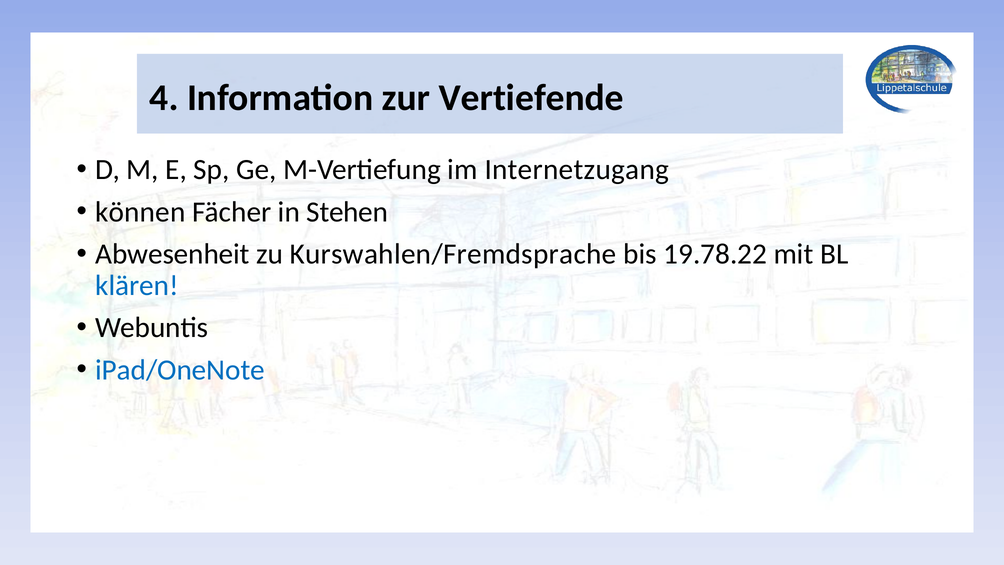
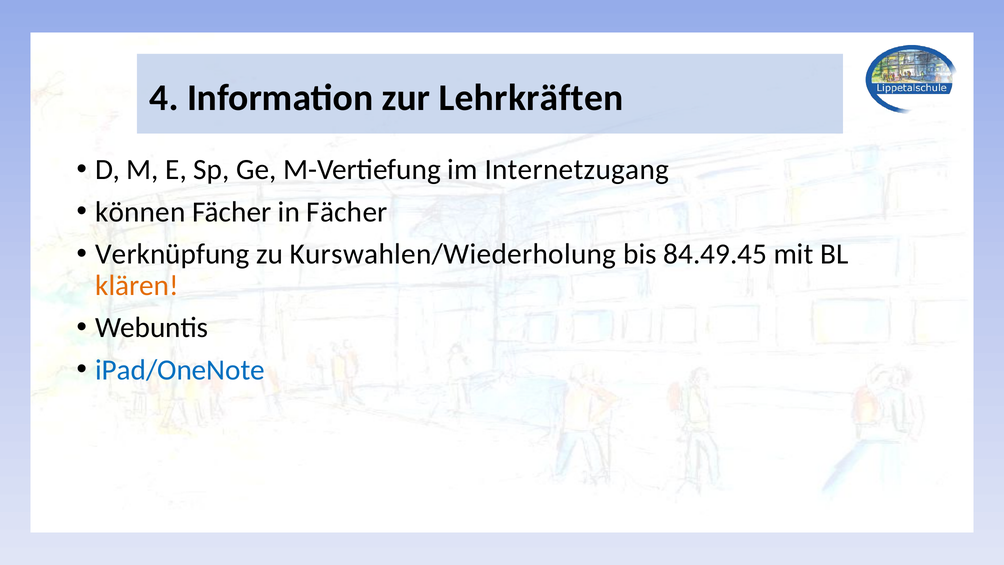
Vertiefende: Vertiefende -> Lehrkräften
in Stehen: Stehen -> Fächer
Abwesenheit: Abwesenheit -> Verknüpfung
Kurswahlen/Fremdsprache: Kurswahlen/Fremdsprache -> Kurswahlen/Wiederholung
19.78.22: 19.78.22 -> 84.49.45
klären colour: blue -> orange
